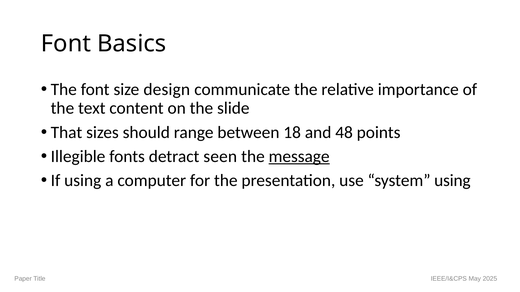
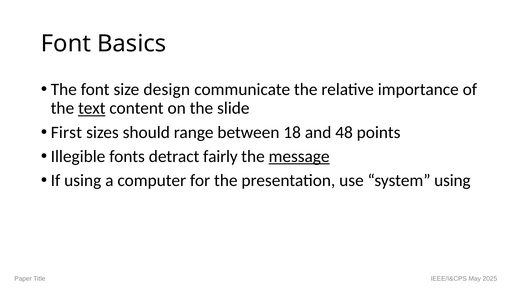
text underline: none -> present
That: That -> First
seen: seen -> fairly
